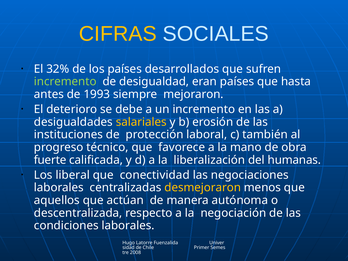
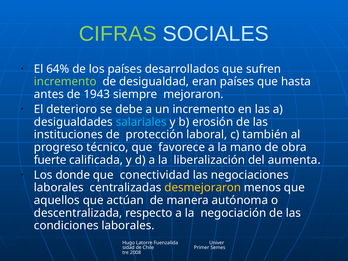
CIFRAS colour: yellow -> light green
32%: 32% -> 64%
1993: 1993 -> 1943
salariales colour: yellow -> light blue
humanas: humanas -> aumenta
liberal: liberal -> donde
